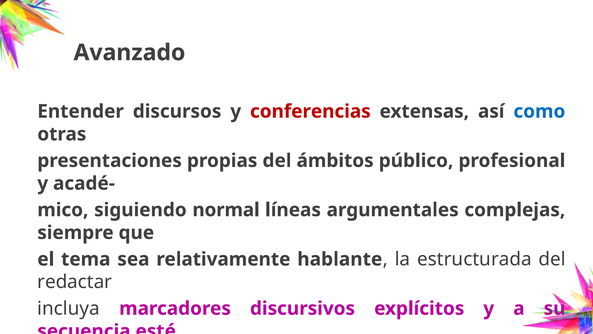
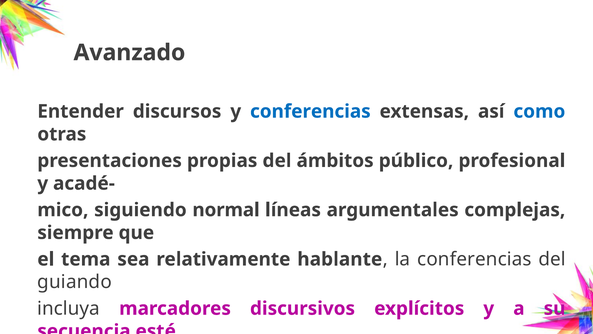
conferencias at (310, 111) colour: red -> blue
la estructurada: estructurada -> conferencias
redactar: redactar -> guiando
